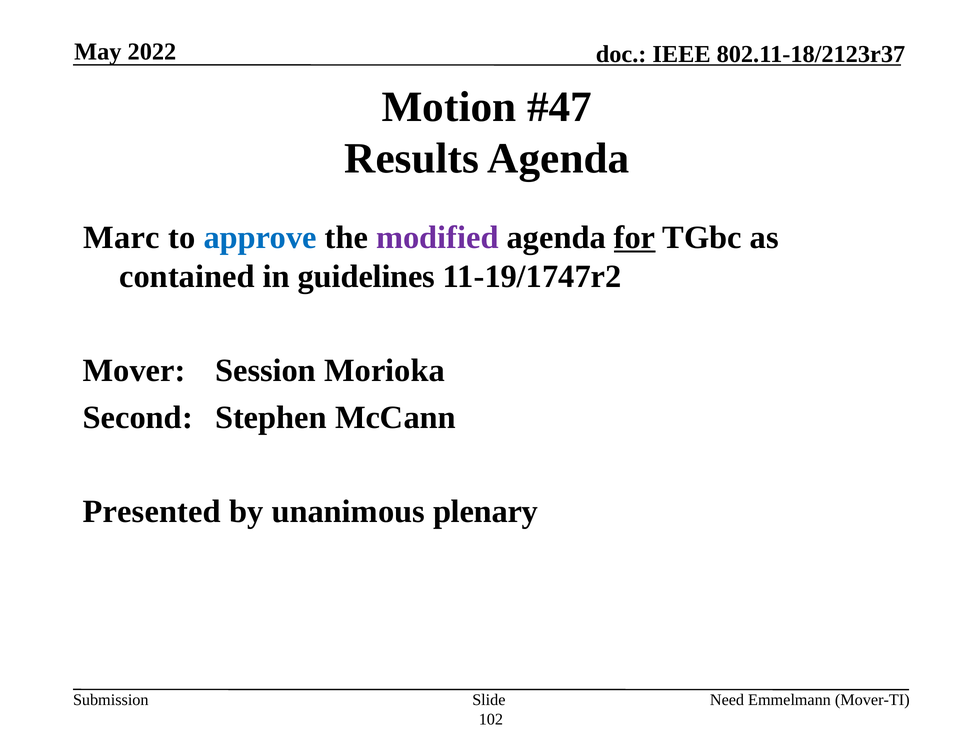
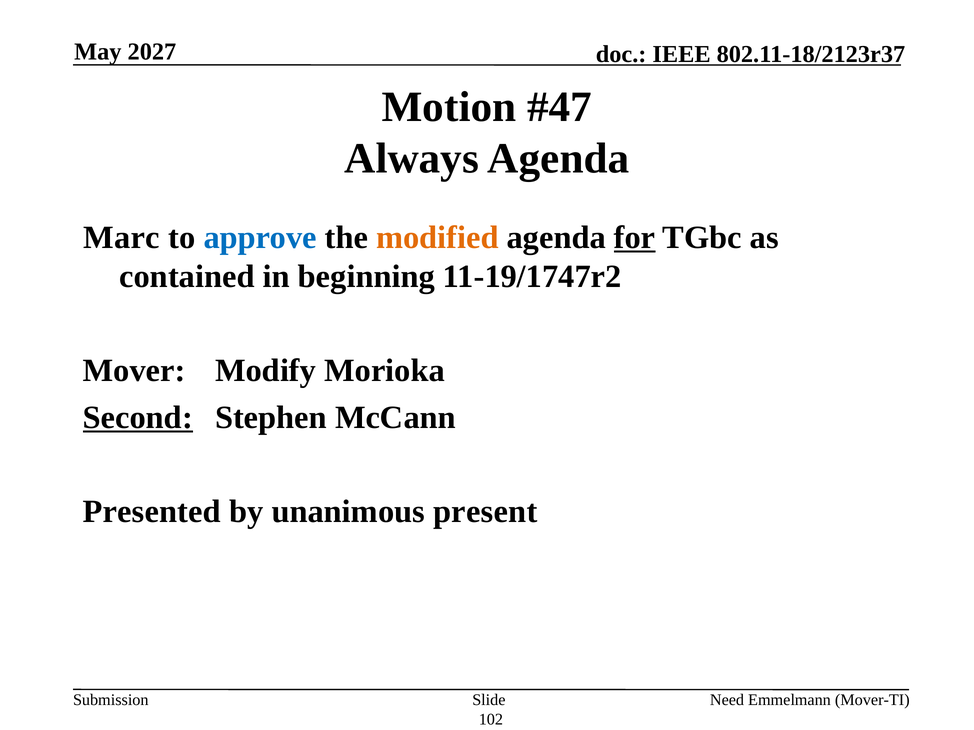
2022: 2022 -> 2027
Results: Results -> Always
modified colour: purple -> orange
guidelines: guidelines -> beginning
Session: Session -> Modify
Second underline: none -> present
plenary: plenary -> present
